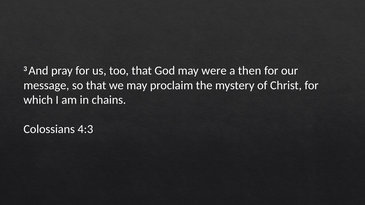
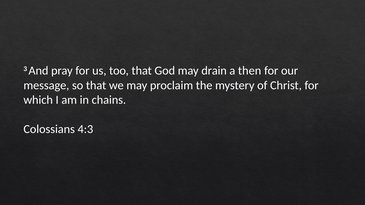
were: were -> drain
